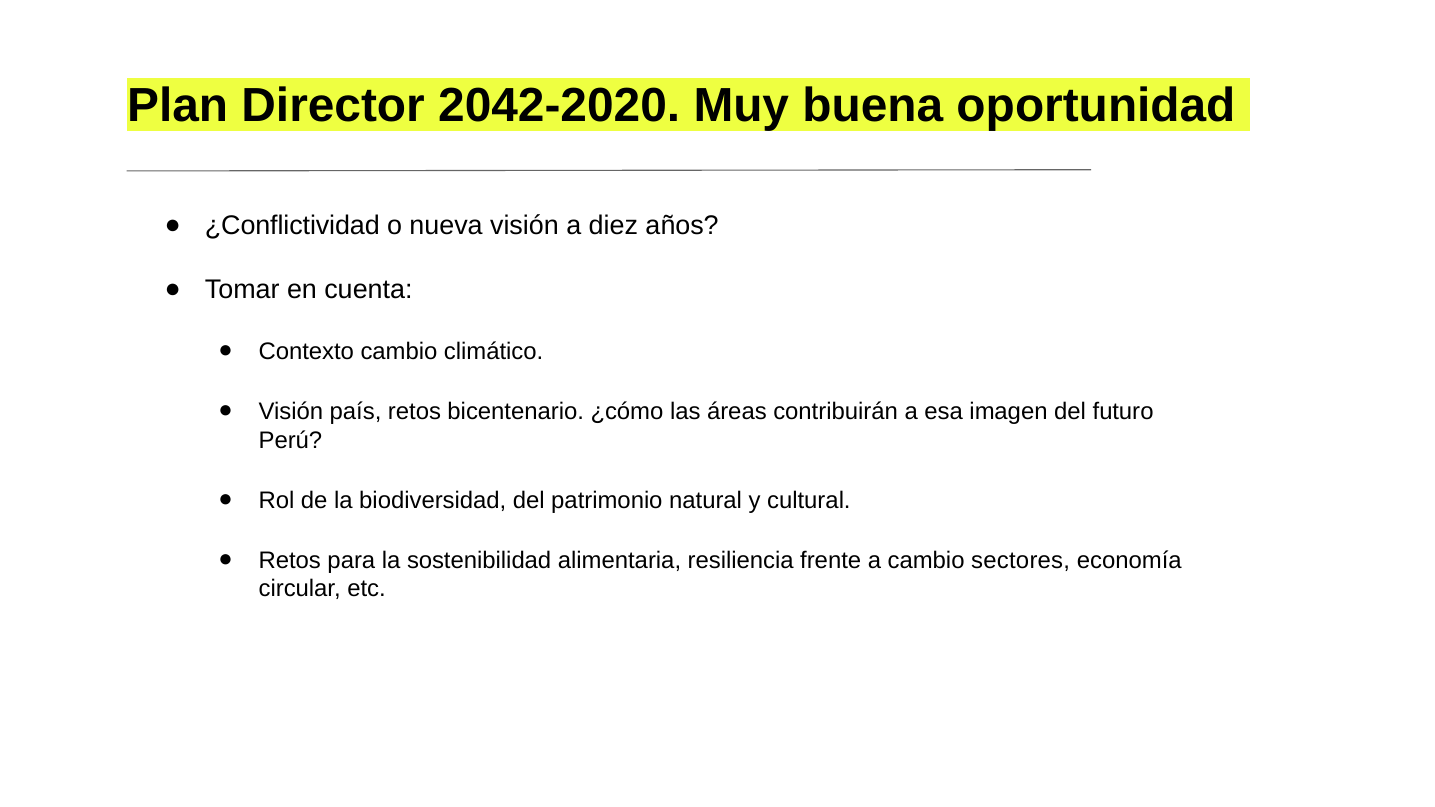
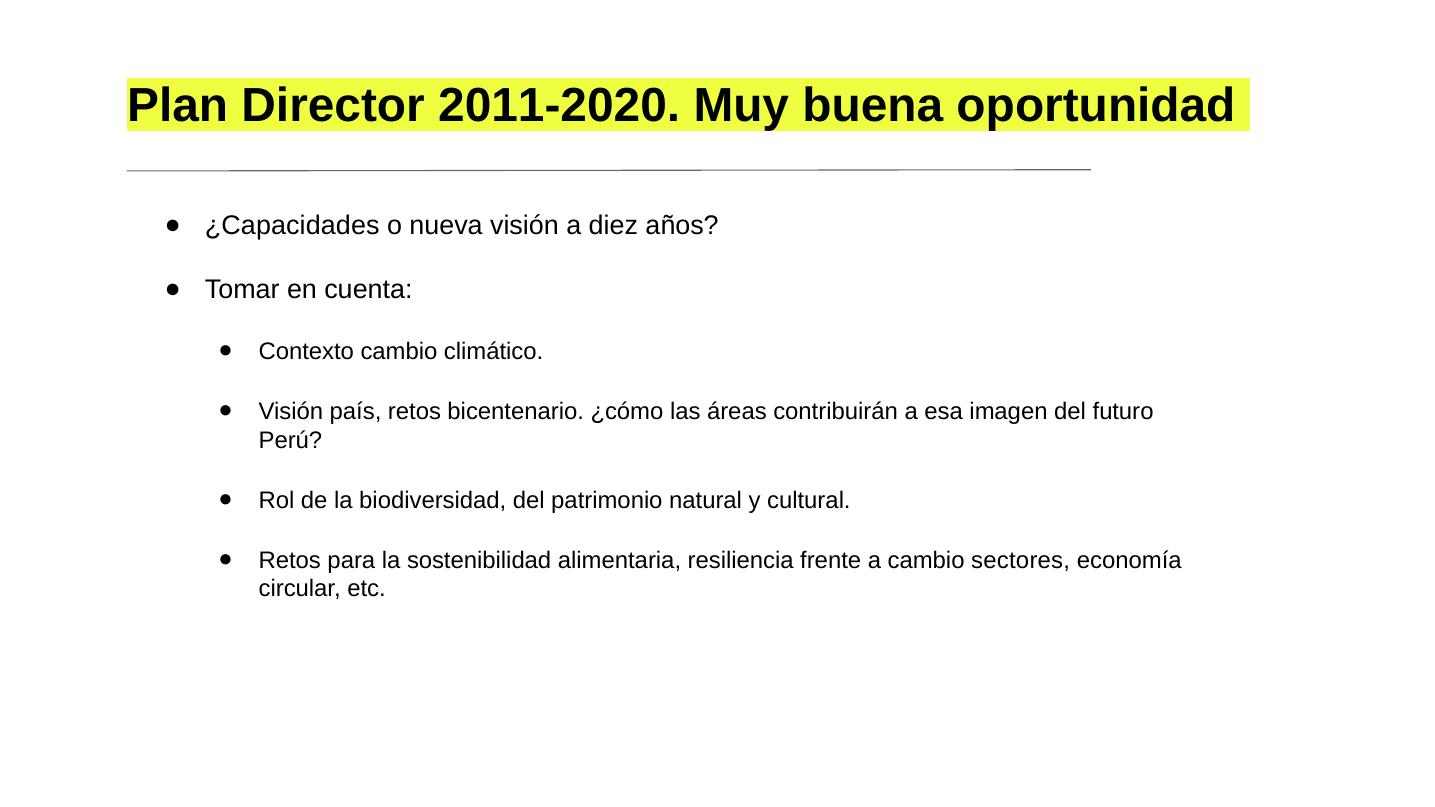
2042-2020: 2042-2020 -> 2011-2020
¿Conflictividad: ¿Conflictividad -> ¿Capacidades
